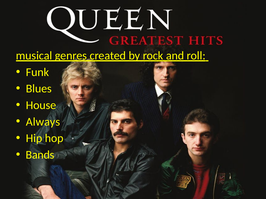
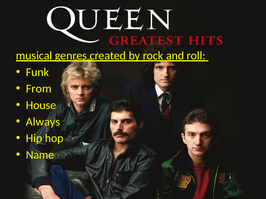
Blues: Blues -> From
Bands: Bands -> Name
